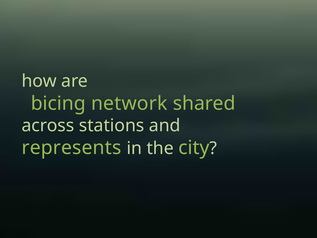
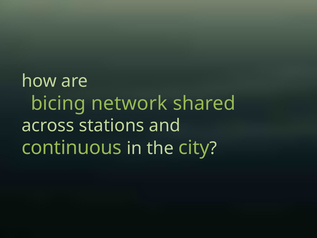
represents: represents -> continuous
